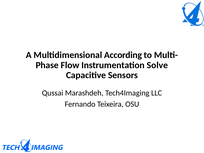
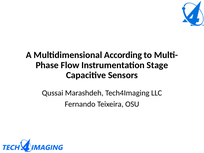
Solve: Solve -> Stage
